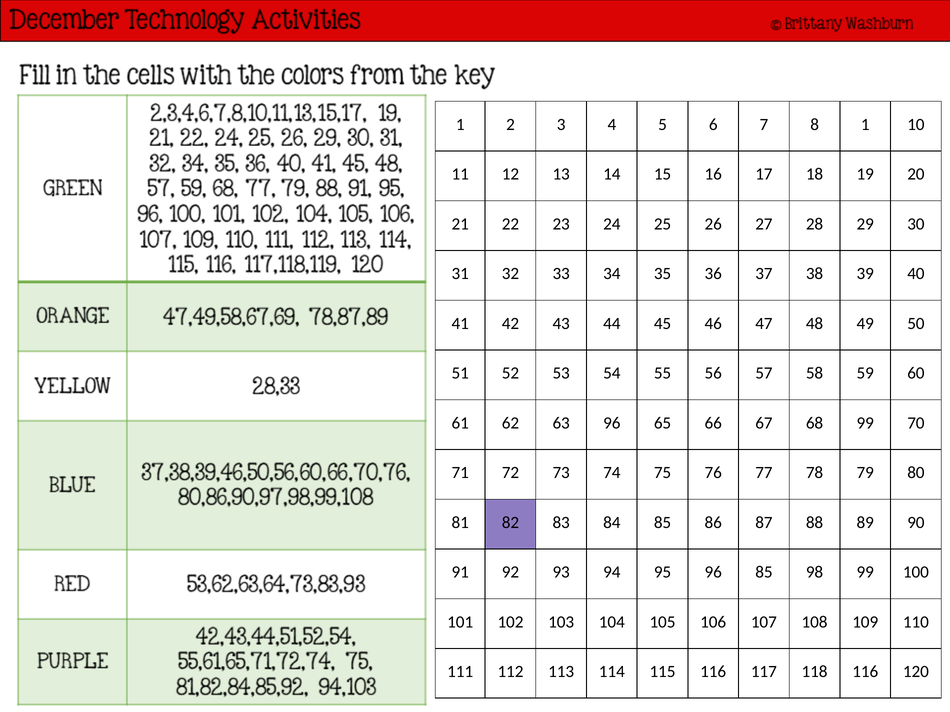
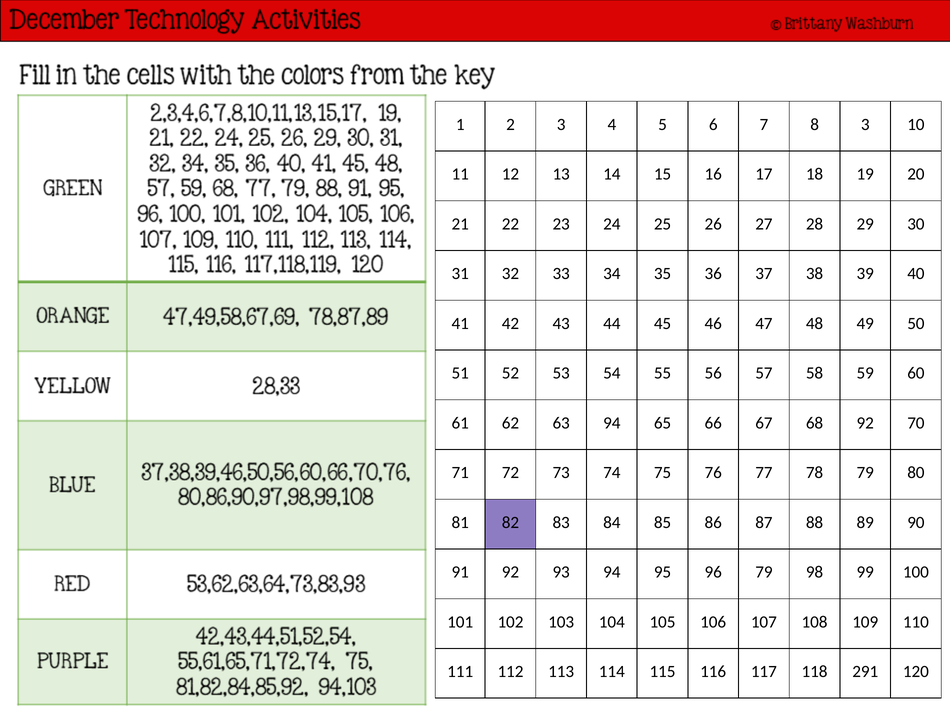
8 1: 1 -> 3
63 96: 96 -> 94
68 99: 99 -> 92
96 85: 85 -> 79
118 116: 116 -> 291
